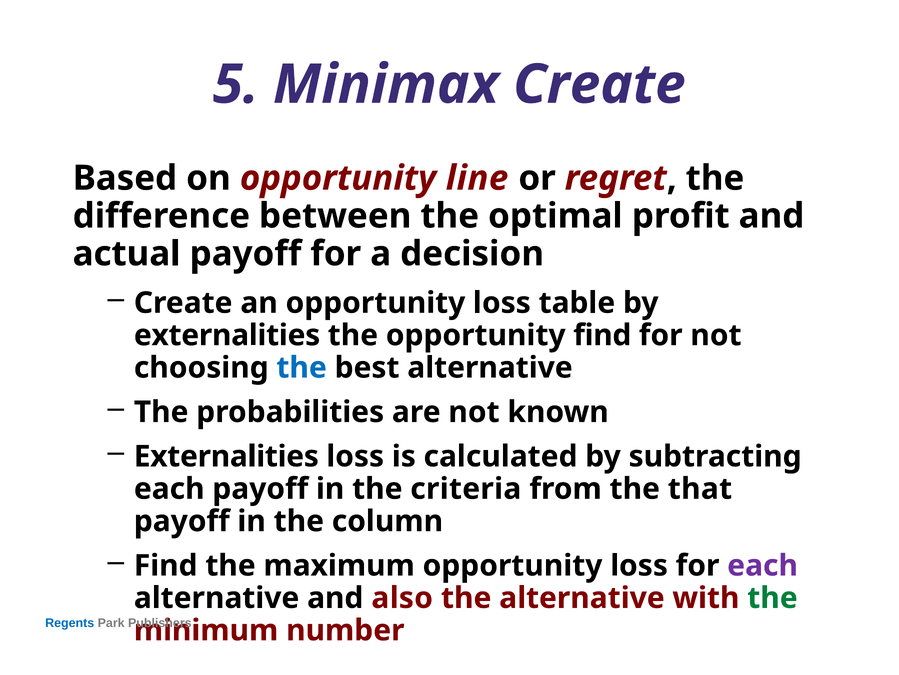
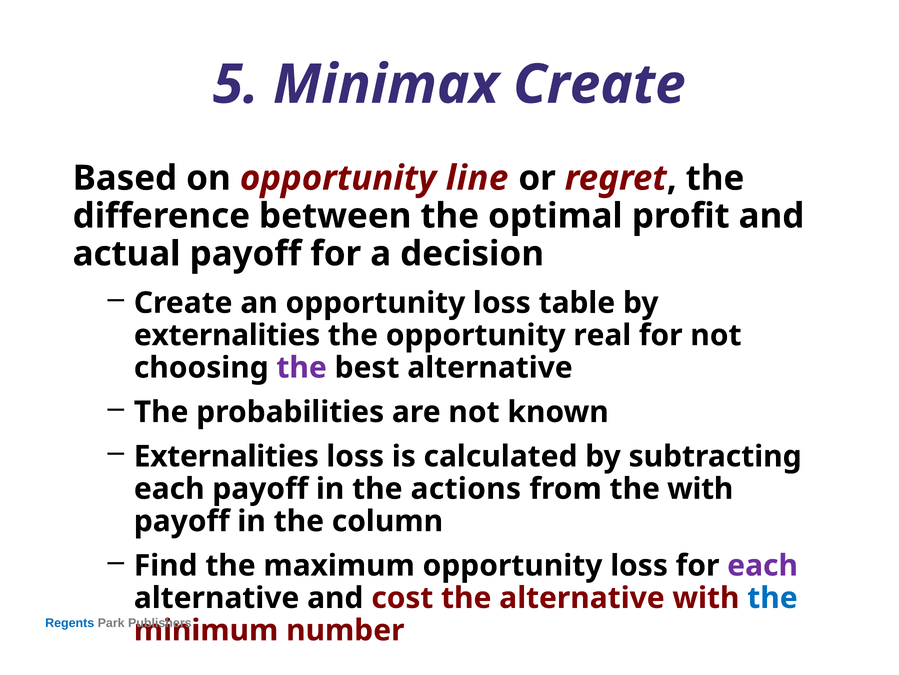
opportunity find: find -> real
the at (302, 367) colour: blue -> purple
criteria: criteria -> actions
the that: that -> with
also: also -> cost
the at (772, 597) colour: green -> blue
